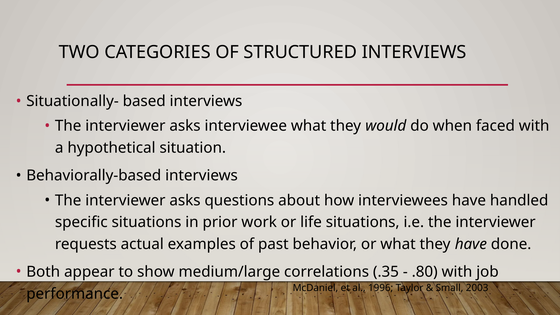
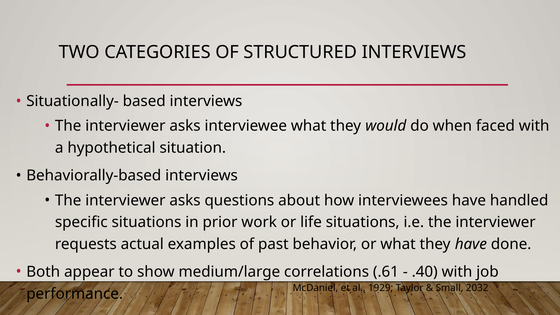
.35: .35 -> .61
.80: .80 -> .40
1996: 1996 -> 1929
2003: 2003 -> 2032
